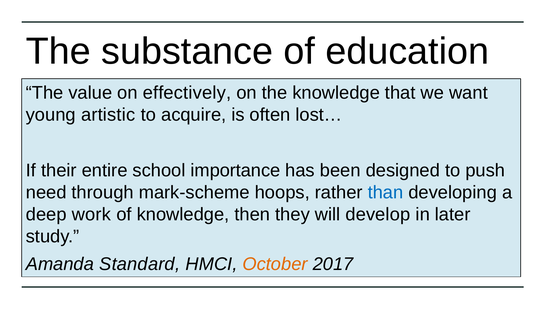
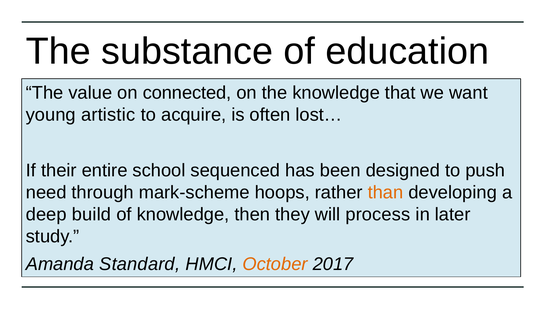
effectively: effectively -> connected
importance: importance -> sequenced
than colour: blue -> orange
work: work -> build
develop: develop -> process
